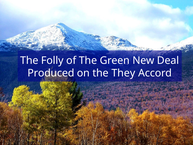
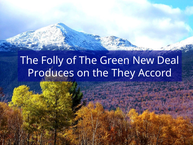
Produced: Produced -> Produces
